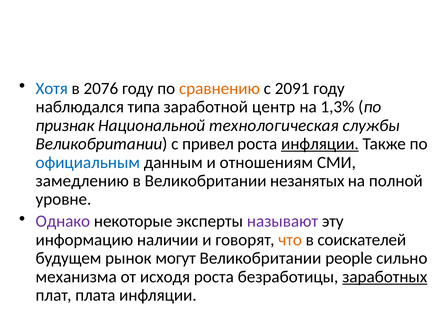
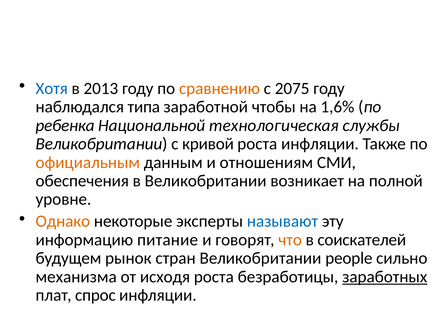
2076: 2076 -> 2013
2091: 2091 -> 2075
центр: центр -> чтобы
1,3%: 1,3% -> 1,6%
признак: признак -> ребенка
привел: привел -> кривой
инфляции at (320, 144) underline: present -> none
официальным colour: blue -> orange
замедлению: замедлению -> обеспечения
незанятых: незанятых -> возникает
Однако colour: purple -> orange
называют colour: purple -> blue
наличии: наличии -> питание
могут: могут -> стран
плата: плата -> спрос
